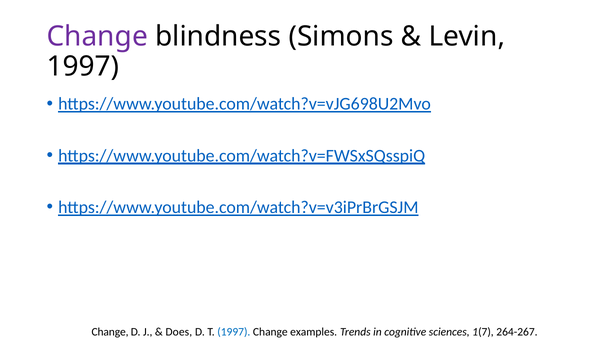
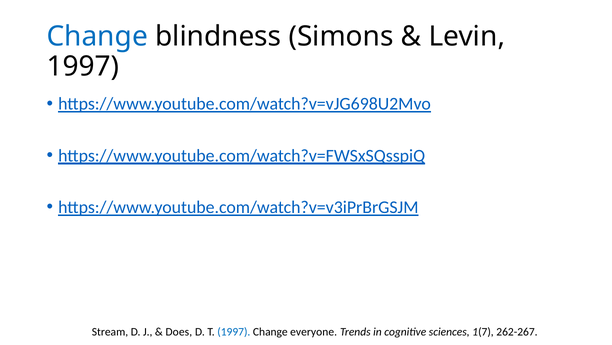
Change at (97, 36) colour: purple -> blue
Change at (110, 331): Change -> Stream
examples: examples -> everyone
264-267: 264-267 -> 262-267
